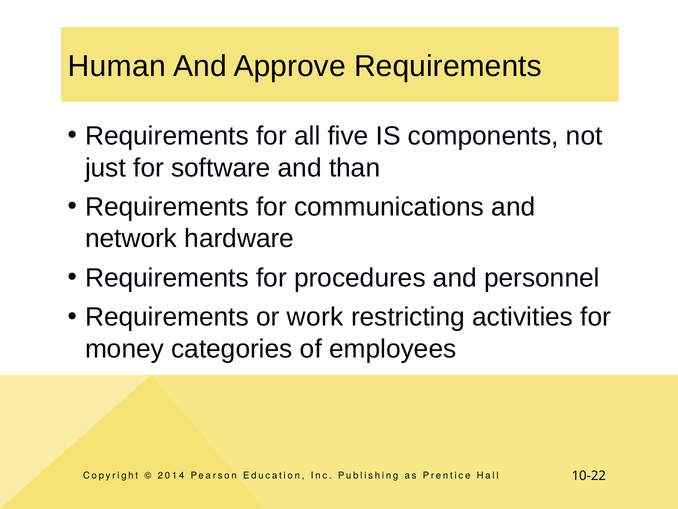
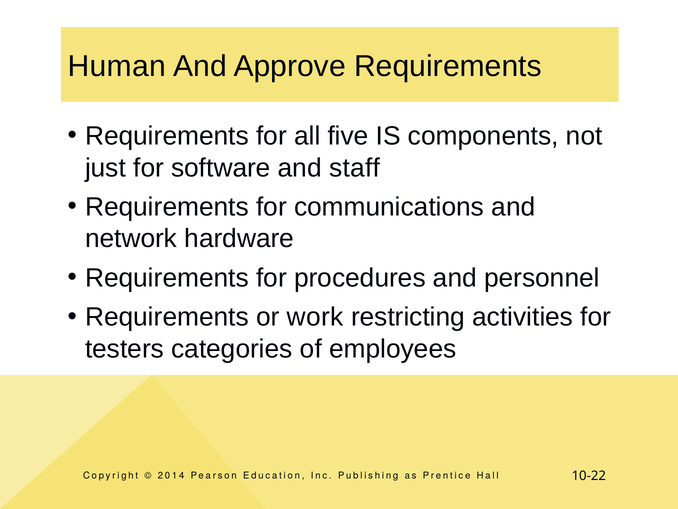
than: than -> staff
money: money -> testers
